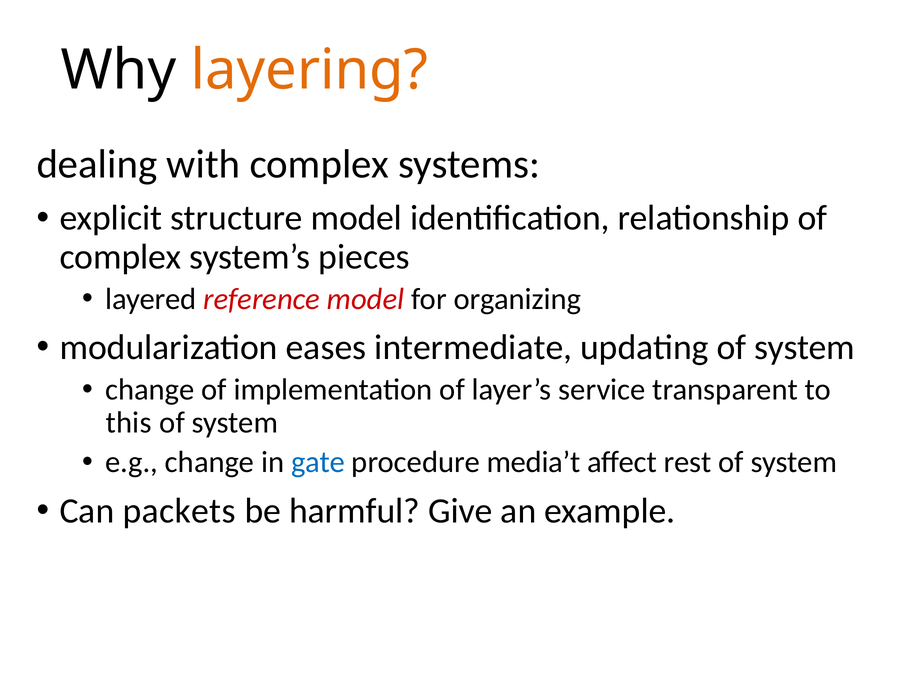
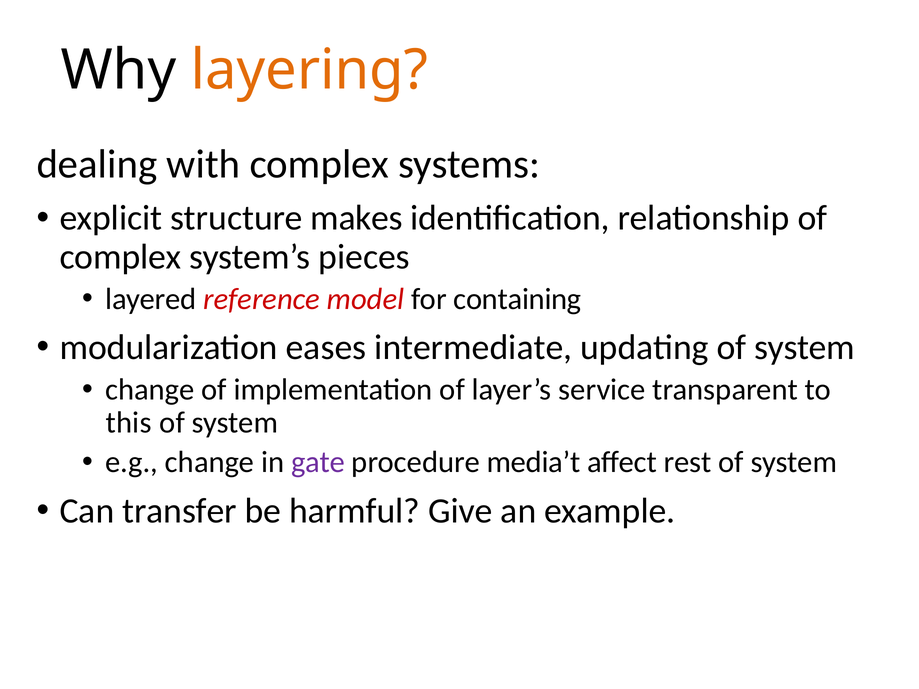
structure model: model -> makes
organizing: organizing -> containing
gate colour: blue -> purple
packets: packets -> transfer
